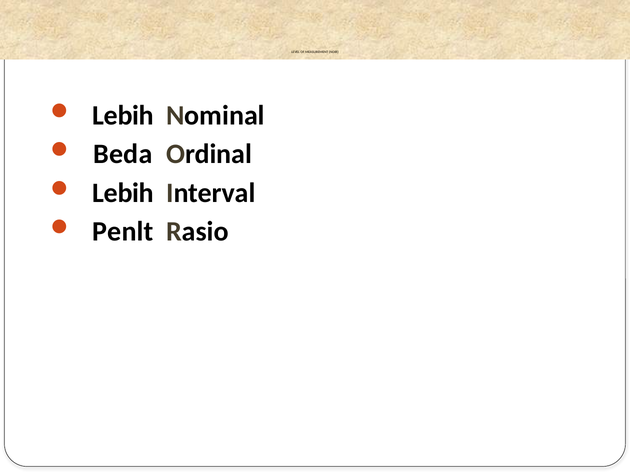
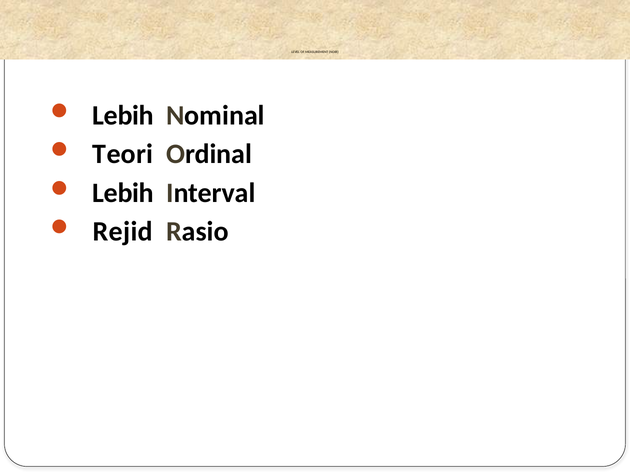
Beda: Beda -> Teori
Penlt: Penlt -> Rejid
